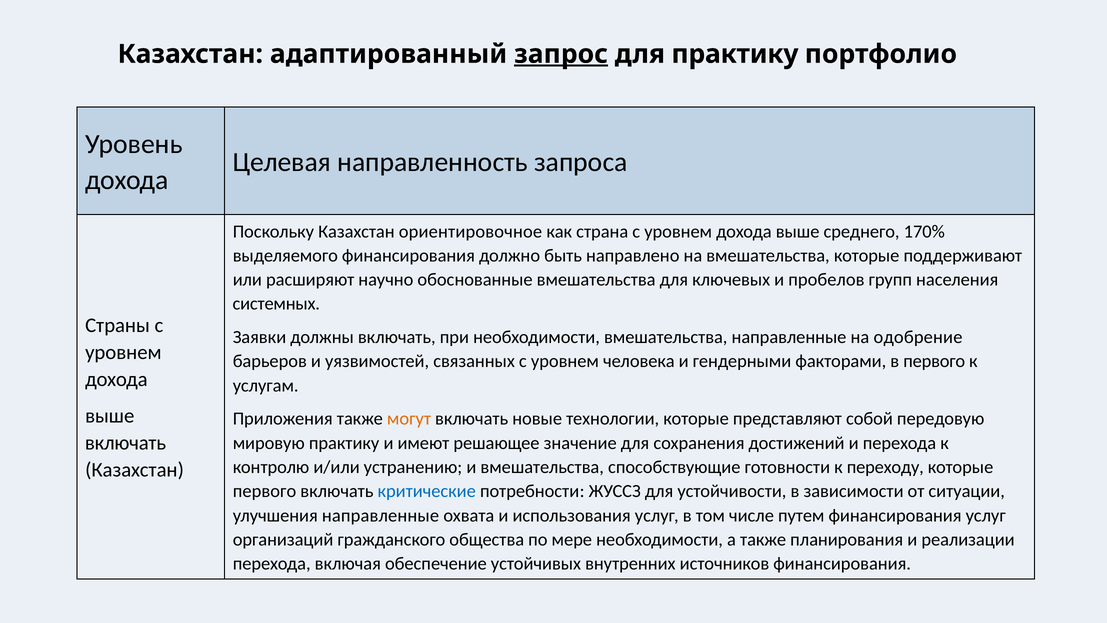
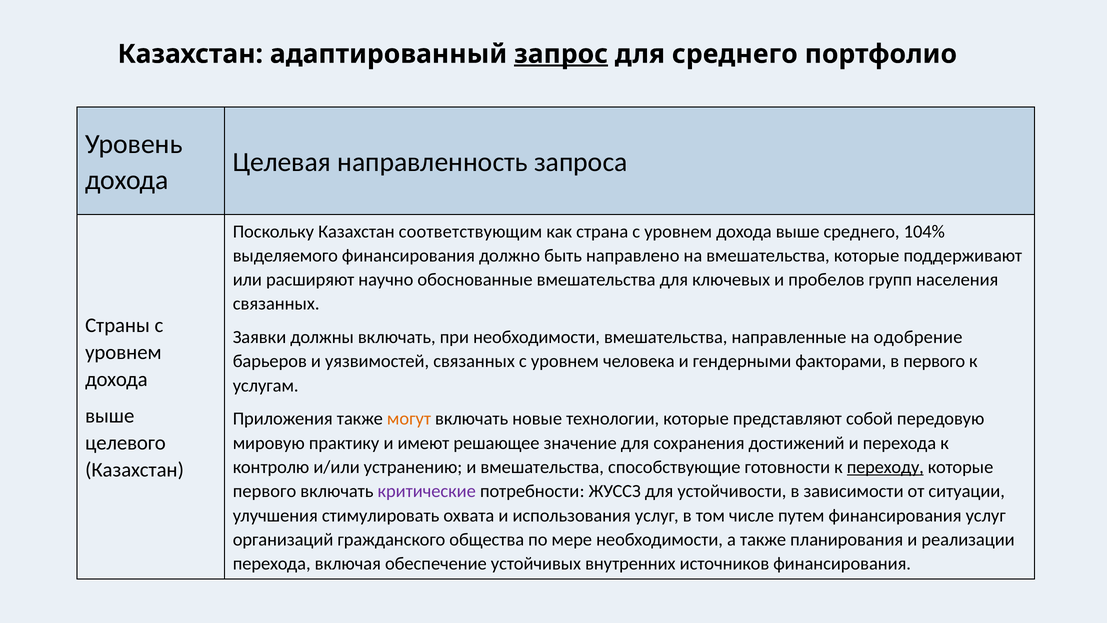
для практику: практику -> среднего
ориентировочное: ориентировочное -> соответствующим
170%: 170% -> 104%
системных at (276, 304): системных -> связанных
включать at (126, 443): включать -> целевого
переходу underline: none -> present
критические colour: blue -> purple
улучшения направленные: направленные -> стимулировать
